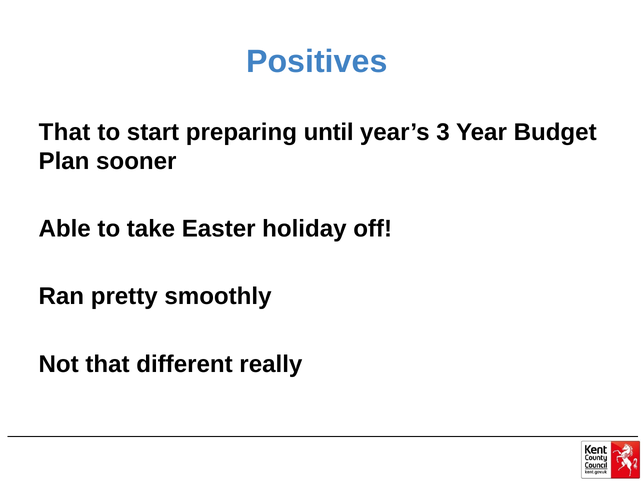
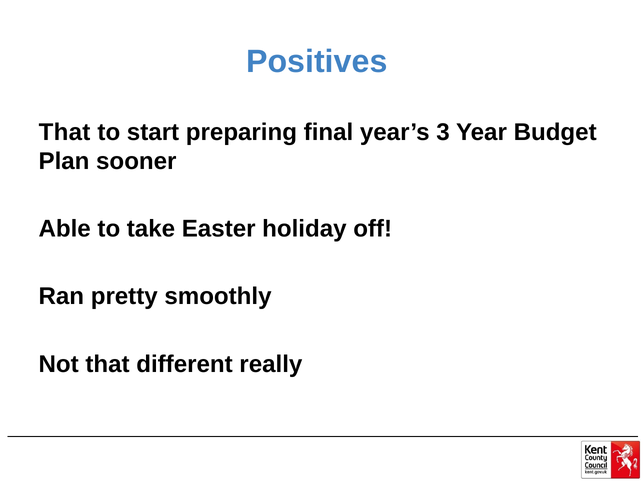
until: until -> final
